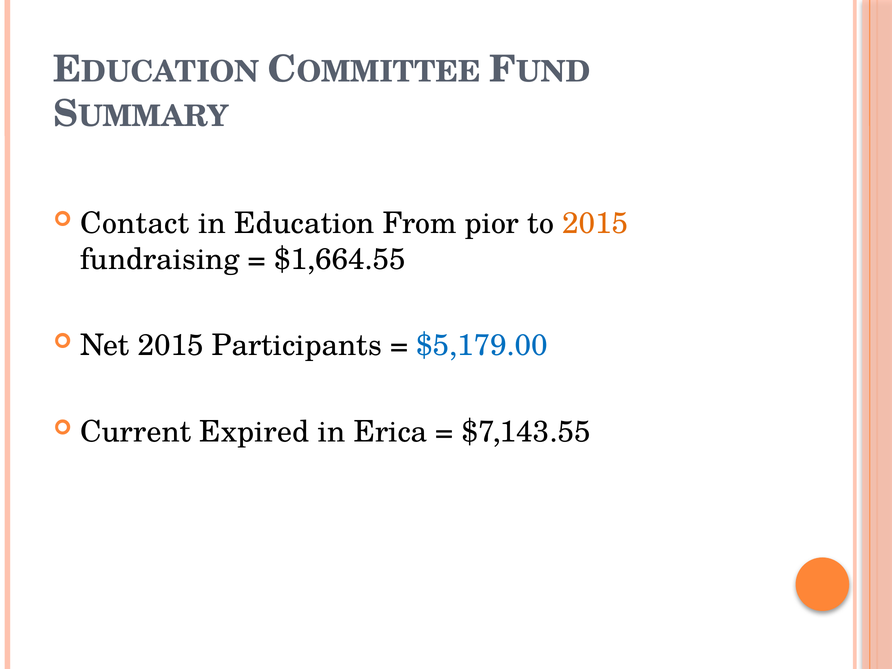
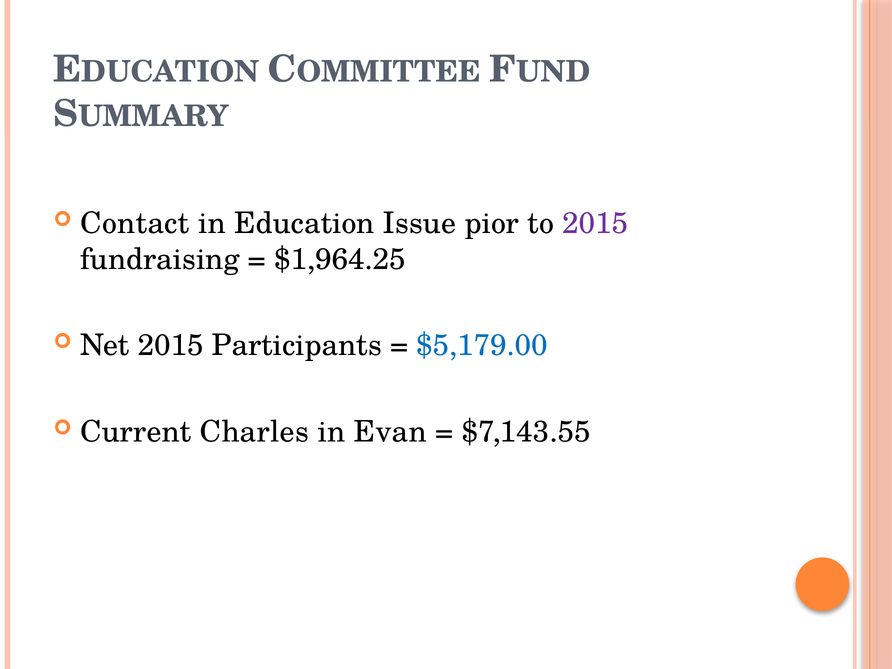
From: From -> Issue
2015 at (595, 224) colour: orange -> purple
$1,664.55: $1,664.55 -> $1,964.25
Expired: Expired -> Charles
Erica: Erica -> Evan
